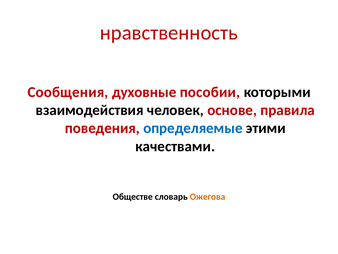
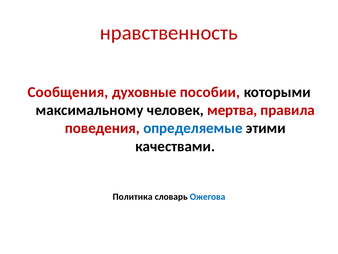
взаимодействия: взаимодействия -> максимальному
основе: основе -> мертва
Обществе: Обществе -> Политика
Ожегова colour: orange -> blue
